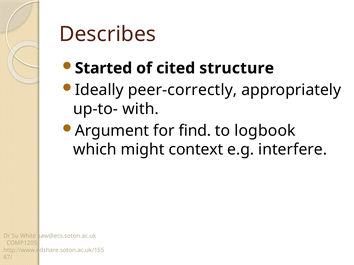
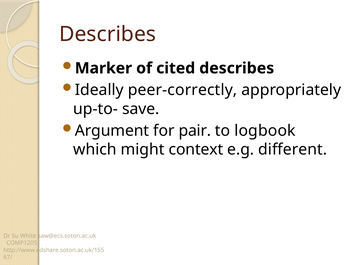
Started: Started -> Marker
cited structure: structure -> describes
with: with -> save
find: find -> pair
interfere: interfere -> different
